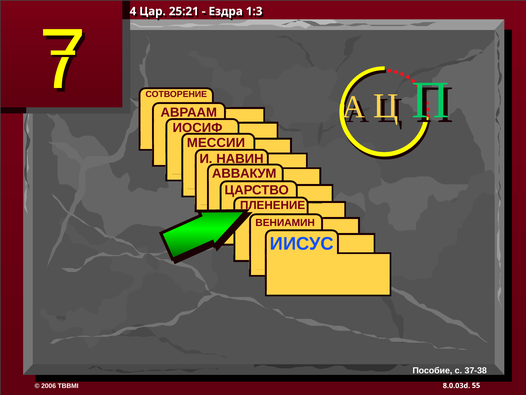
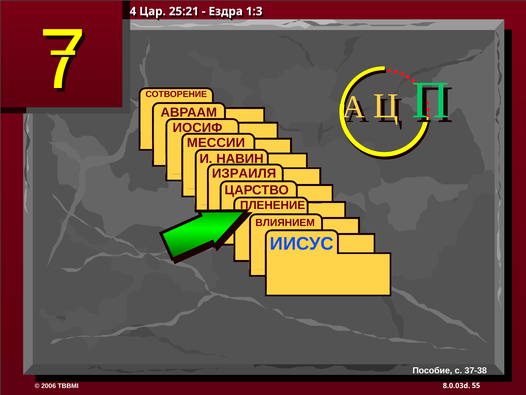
АВВАКУМ: АВВАКУМ -> ИЗРАИЛЯ
ВЕНИАМИН: ВЕНИАМИН -> ВЛИЯНИЕМ
